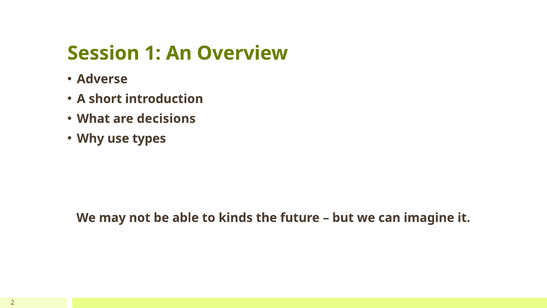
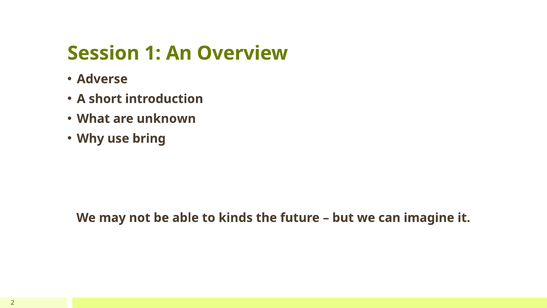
decisions: decisions -> unknown
types: types -> bring
